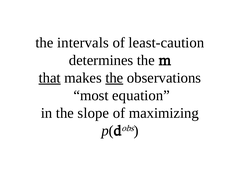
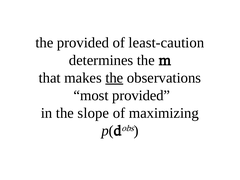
the intervals: intervals -> provided
that underline: present -> none
most equation: equation -> provided
